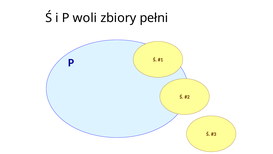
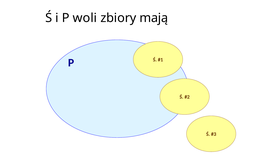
pełni: pełni -> mają
